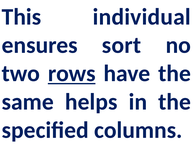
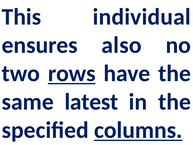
sort: sort -> also
helps: helps -> latest
columns underline: none -> present
